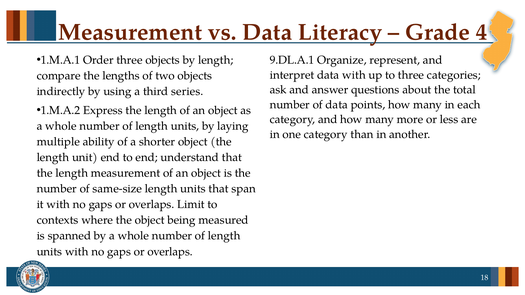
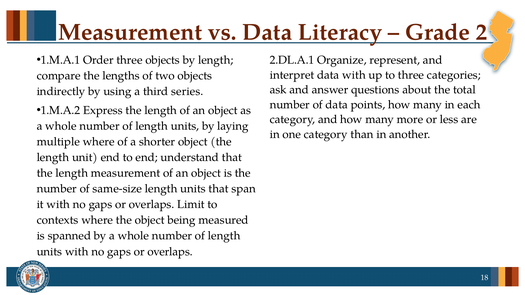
4: 4 -> 2
9.DL.A.1: 9.DL.A.1 -> 2.DL.A.1
multiple ability: ability -> where
